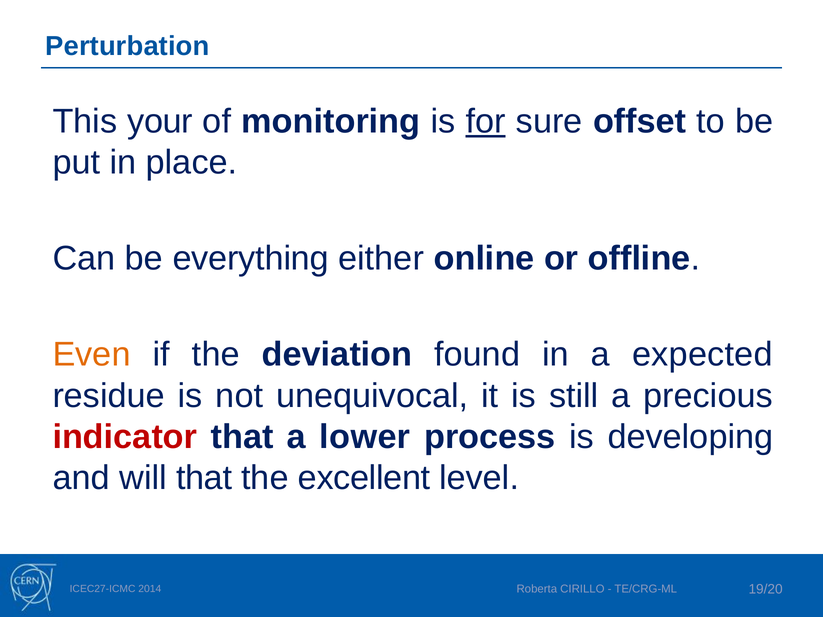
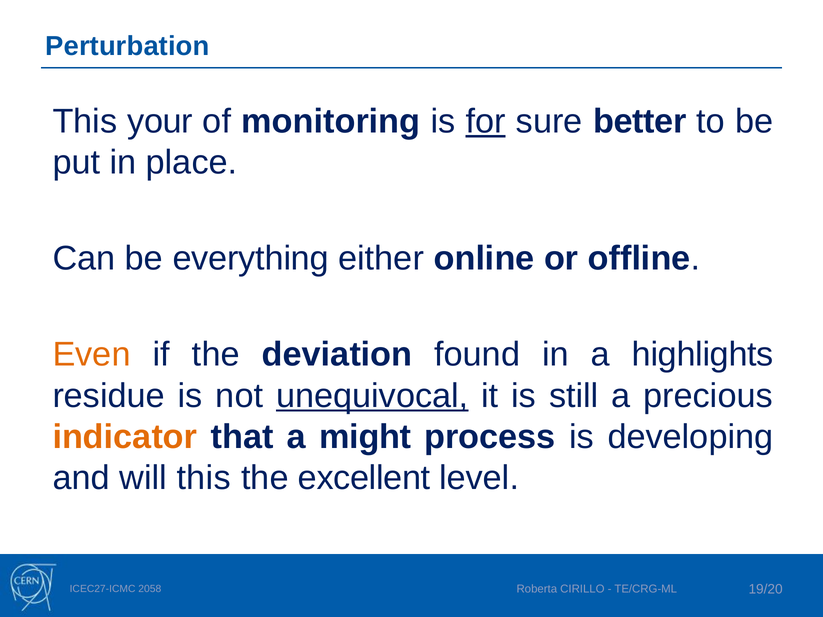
offset: offset -> better
expected: expected -> highlights
unequivocal underline: none -> present
indicator colour: red -> orange
lower: lower -> might
will that: that -> this
2014: 2014 -> 2058
